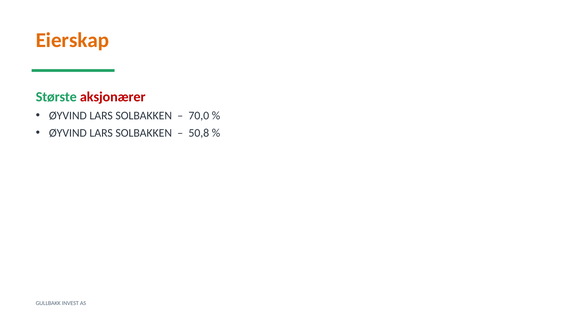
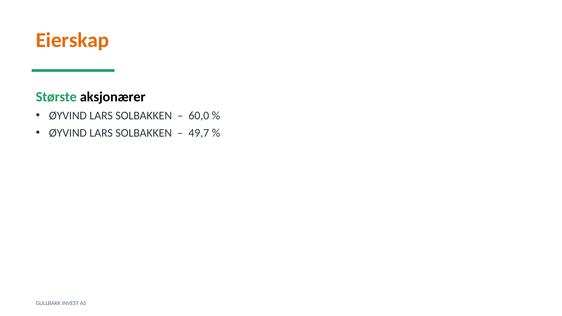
aksjonærer colour: red -> black
70,0: 70,0 -> 60,0
50,8: 50,8 -> 49,7
